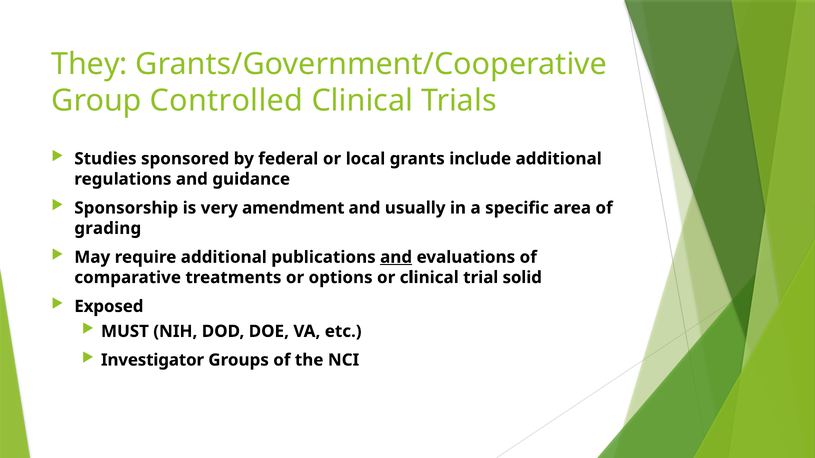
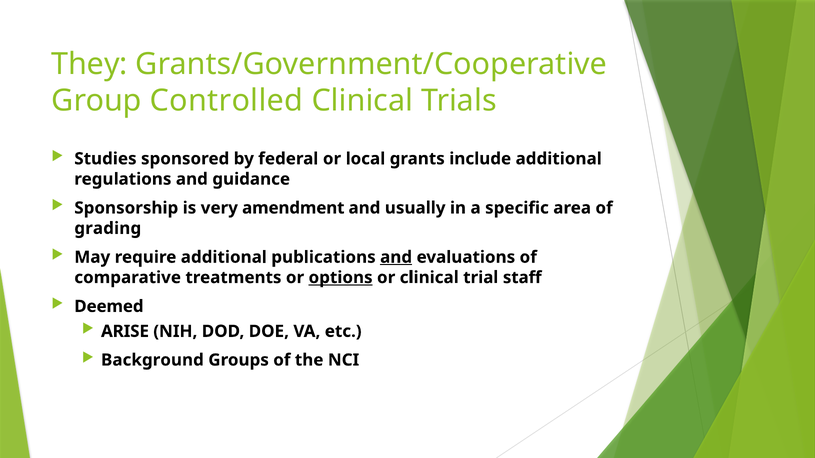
options underline: none -> present
solid: solid -> staff
Exposed: Exposed -> Deemed
MUST: MUST -> ARISE
Investigator: Investigator -> Background
